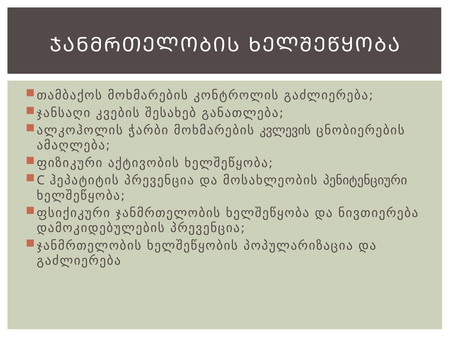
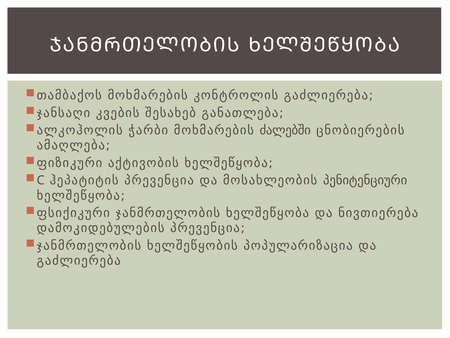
კვლევის: კვლევის -> ძალებში
